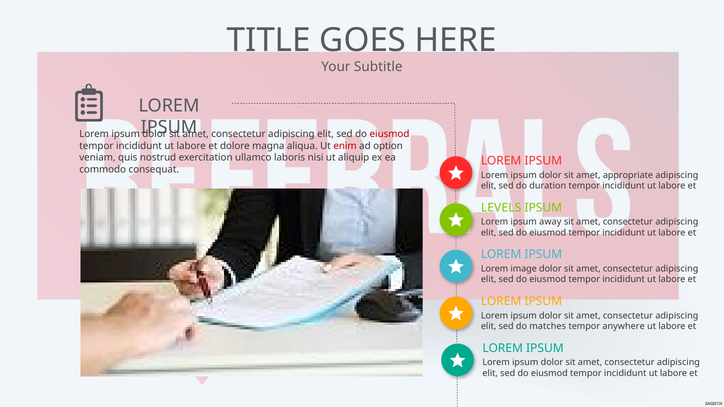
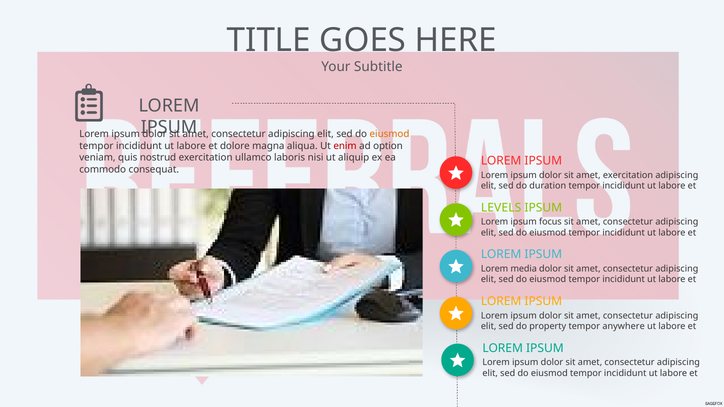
eiusmod at (390, 134) colour: red -> orange
amet appropriate: appropriate -> exercitation
away: away -> focus
image: image -> media
matches: matches -> property
